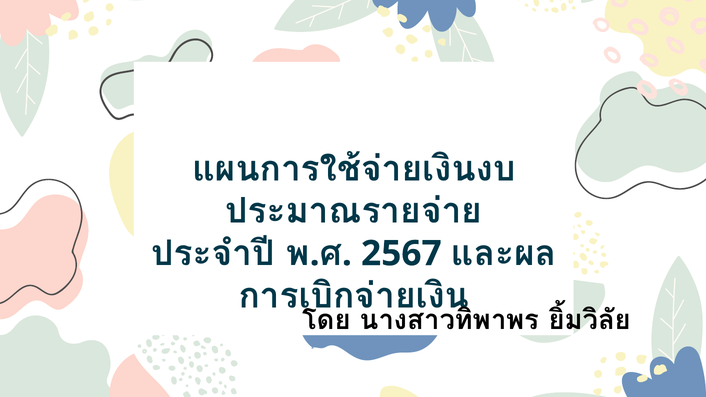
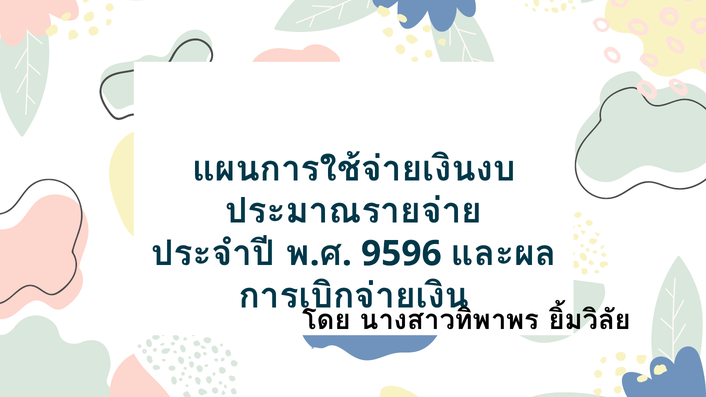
2567: 2567 -> 9596
